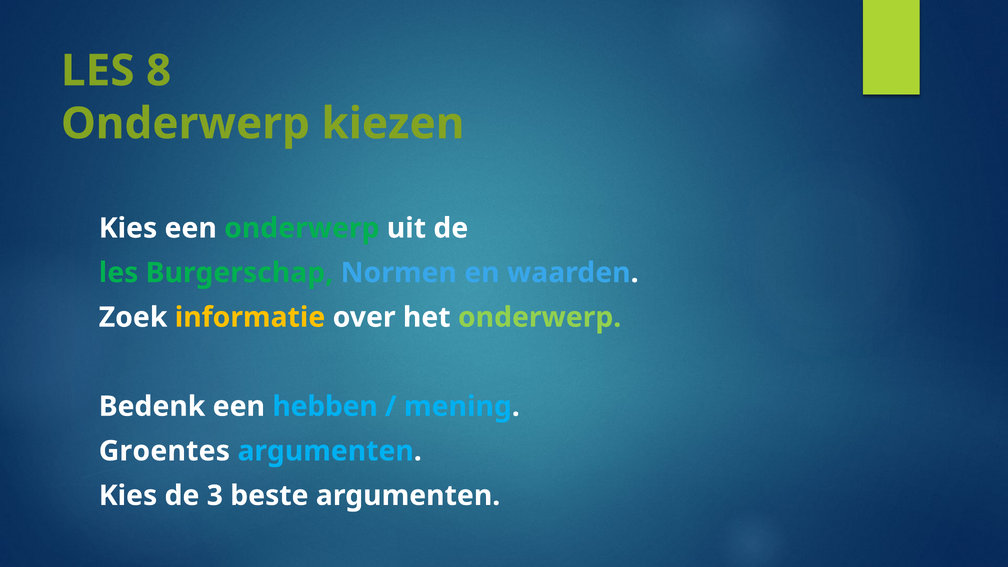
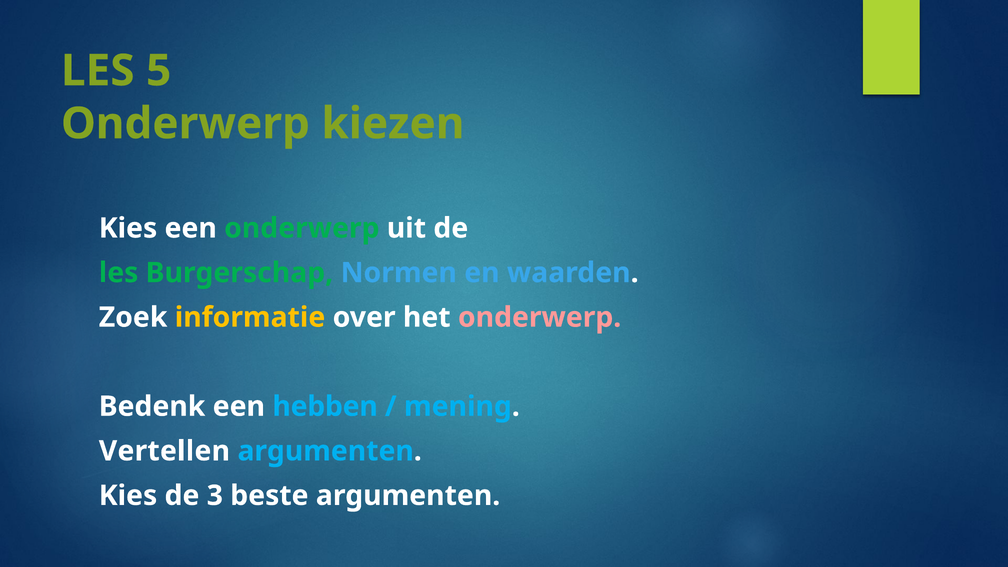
8: 8 -> 5
onderwerp at (540, 317) colour: light green -> pink
Groentes: Groentes -> Vertellen
